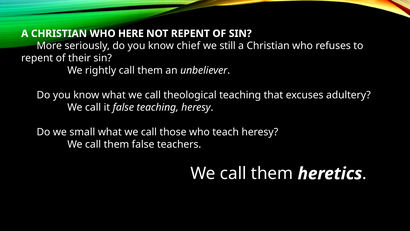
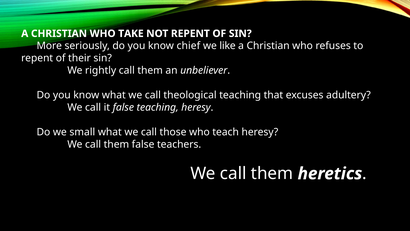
HERE: HERE -> TAKE
still: still -> like
